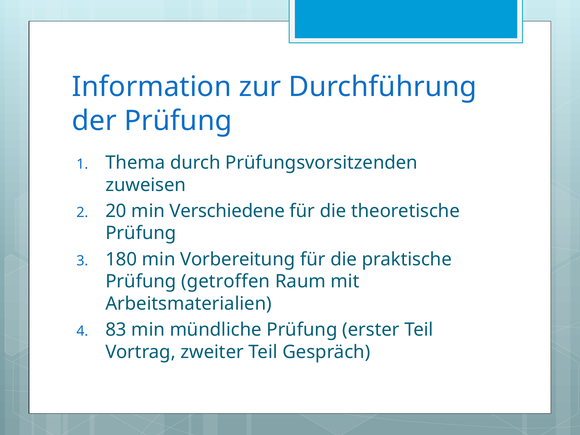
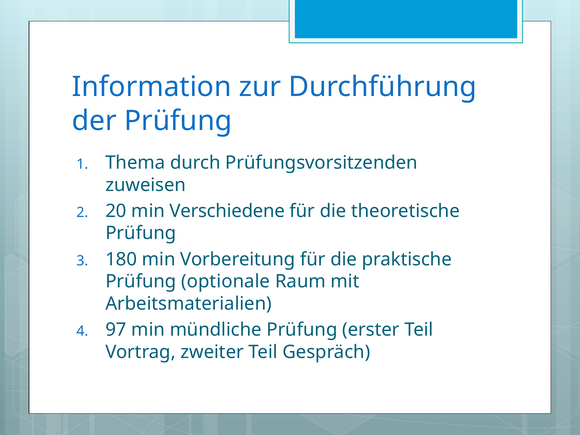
getroffen: getroffen -> optionale
83: 83 -> 97
